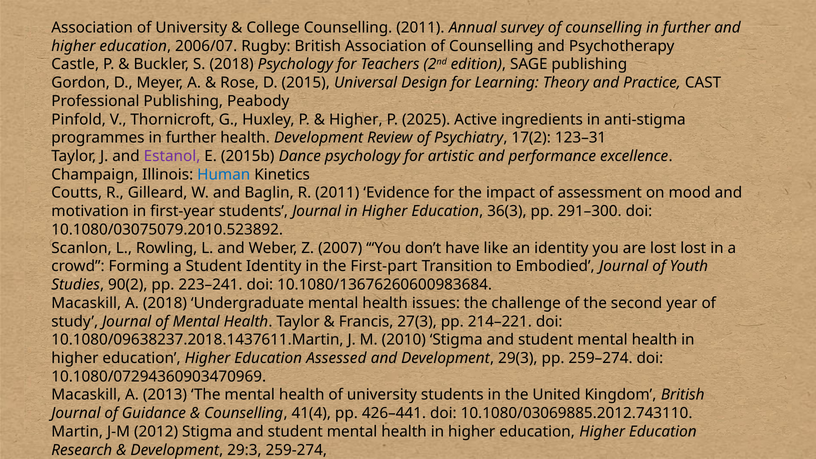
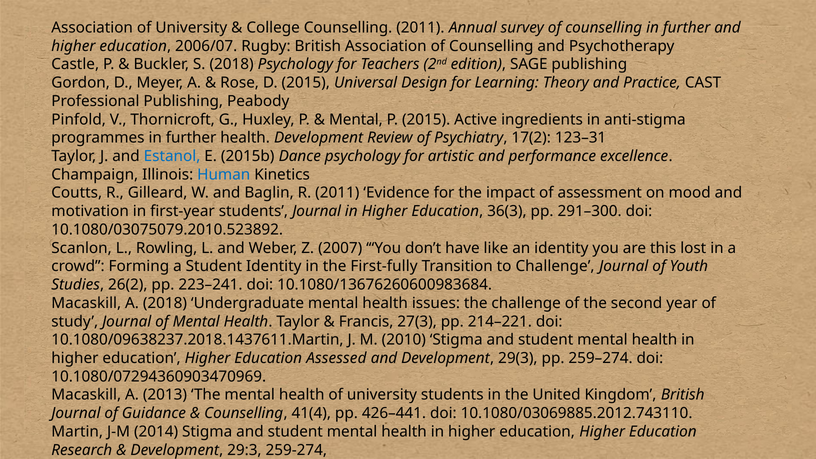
Higher at (356, 119): Higher -> Mental
P 2025: 2025 -> 2015
Estanol colour: purple -> blue
are lost: lost -> this
First-part: First-part -> First-fully
to Embodied: Embodied -> Challenge
90(2: 90(2 -> 26(2
2012: 2012 -> 2014
